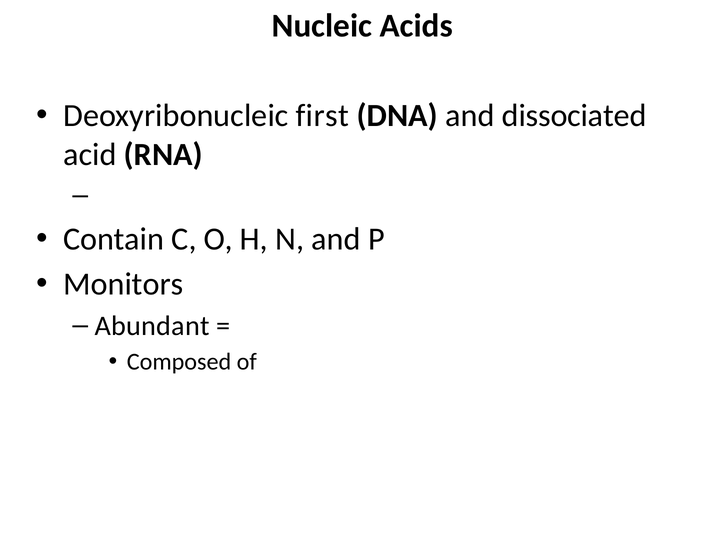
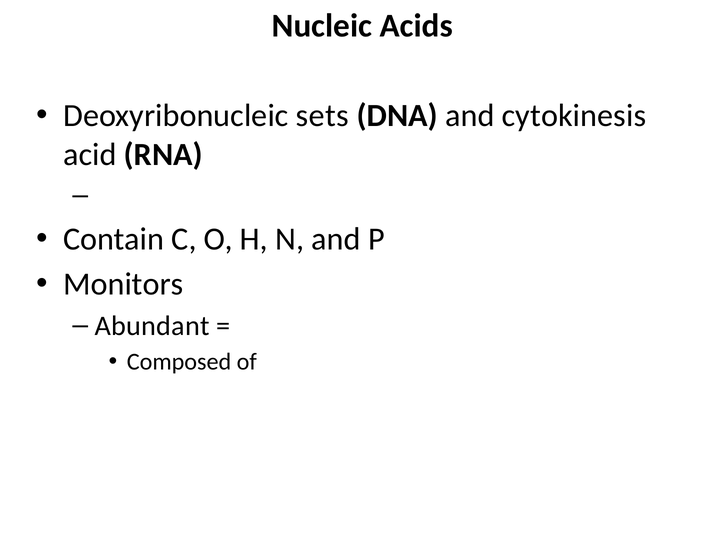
first: first -> sets
dissociated: dissociated -> cytokinesis
